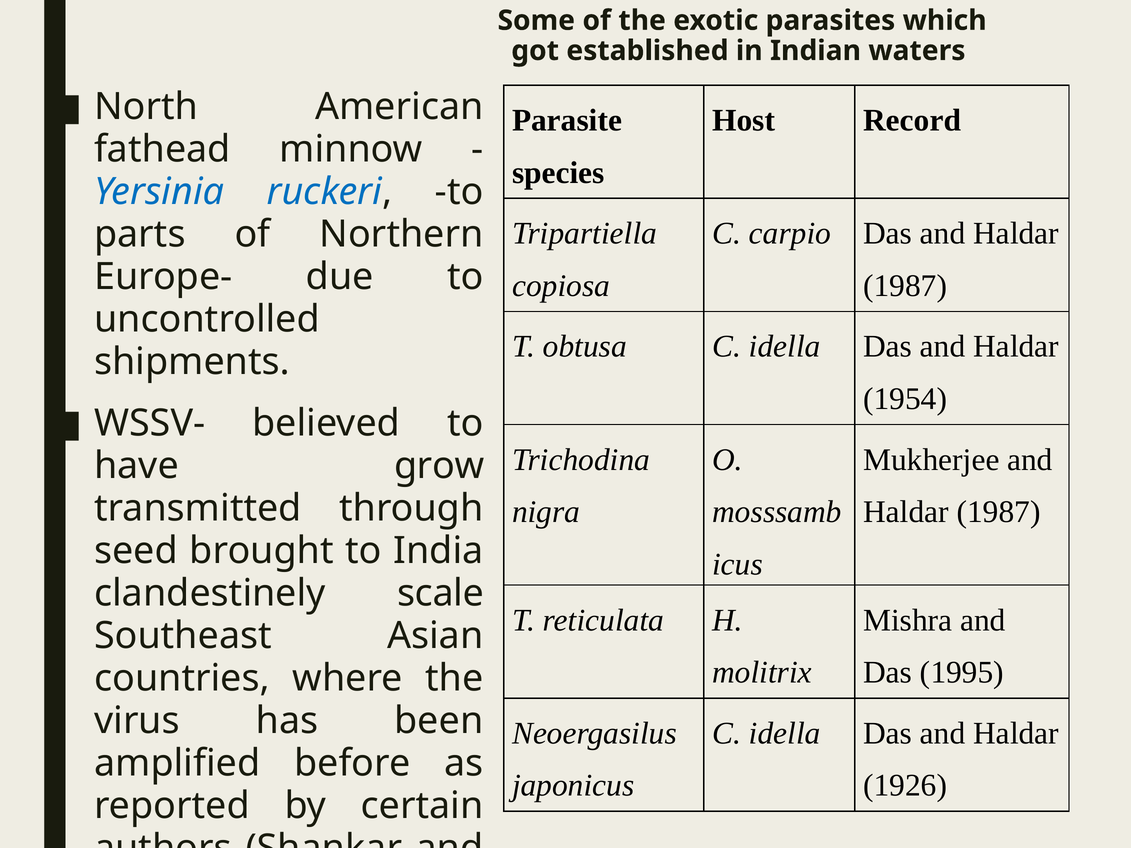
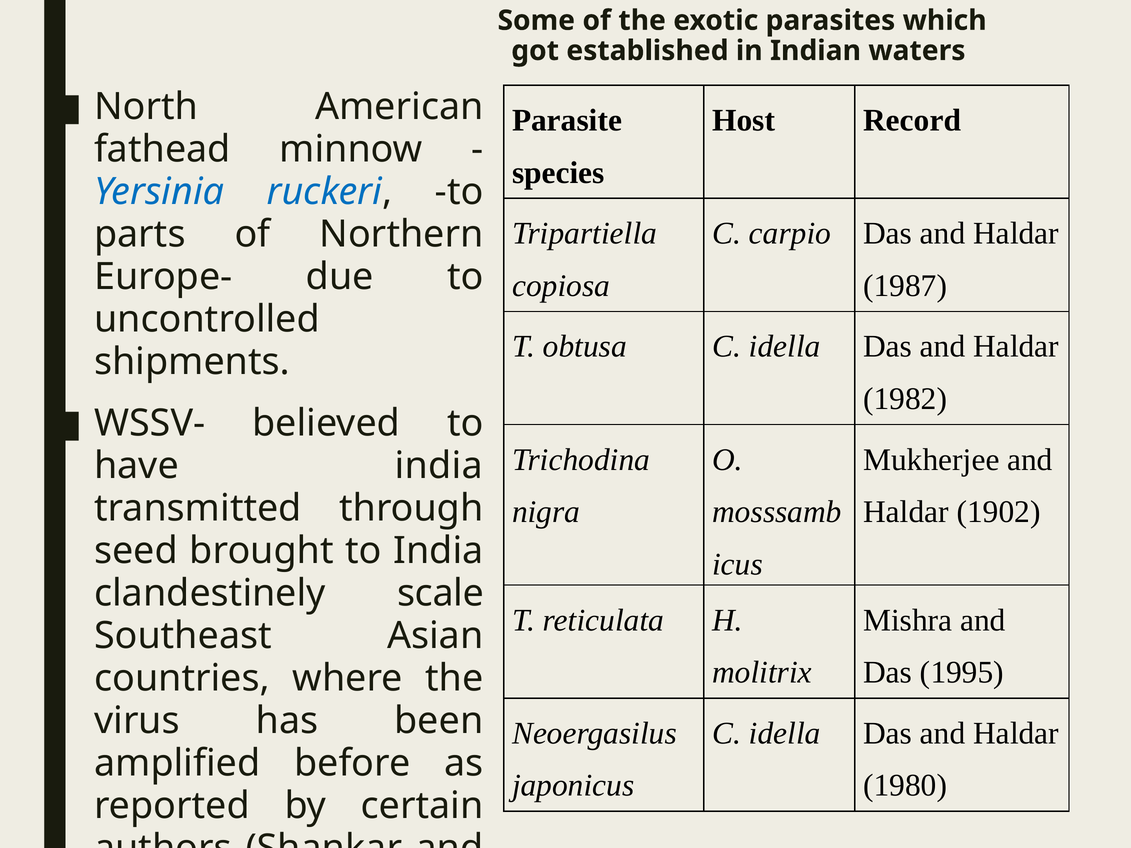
1954: 1954 -> 1982
have grow: grow -> india
1987 at (999, 512): 1987 -> 1902
1926: 1926 -> 1980
